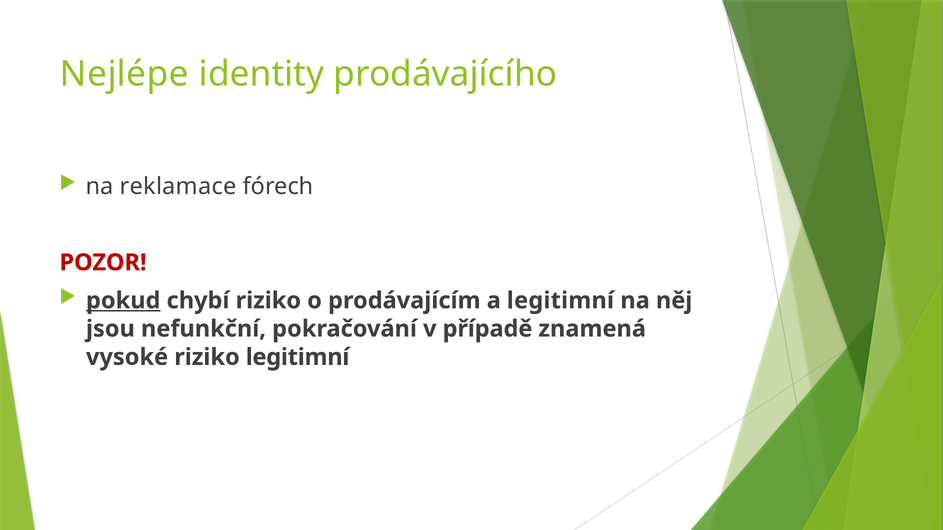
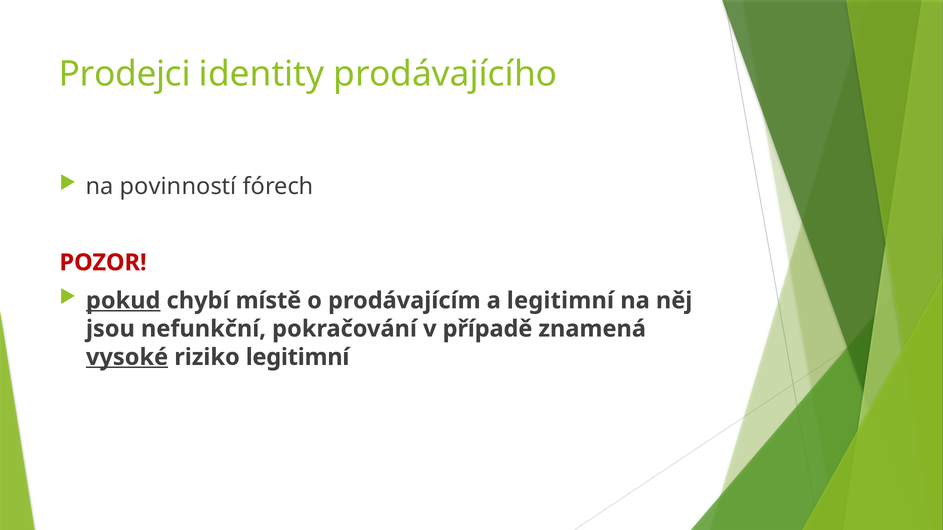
Nejlépe: Nejlépe -> Prodejci
reklamace: reklamace -> povinností
chybí riziko: riziko -> místě
vysoké underline: none -> present
